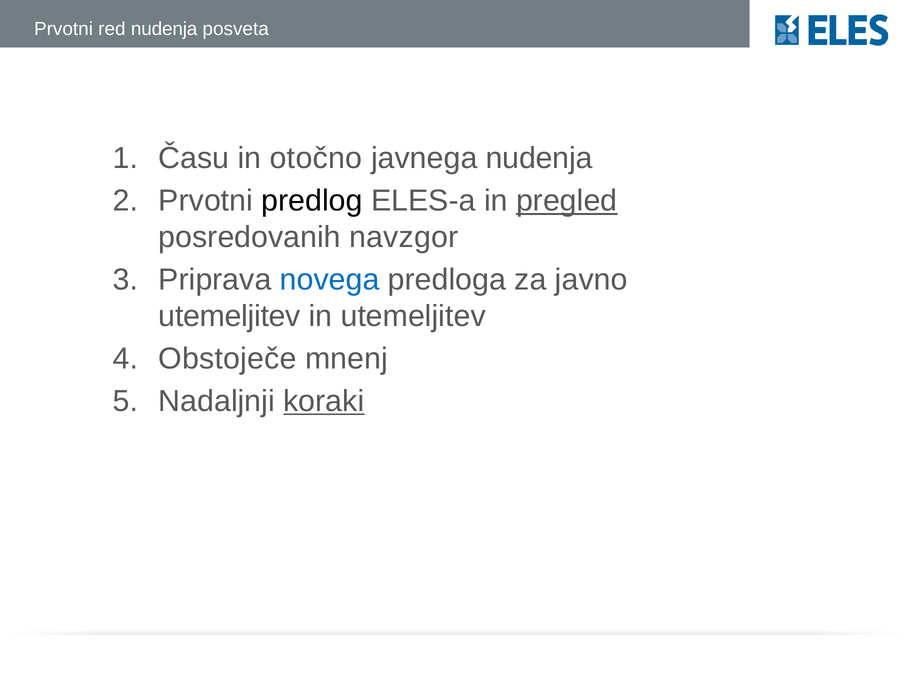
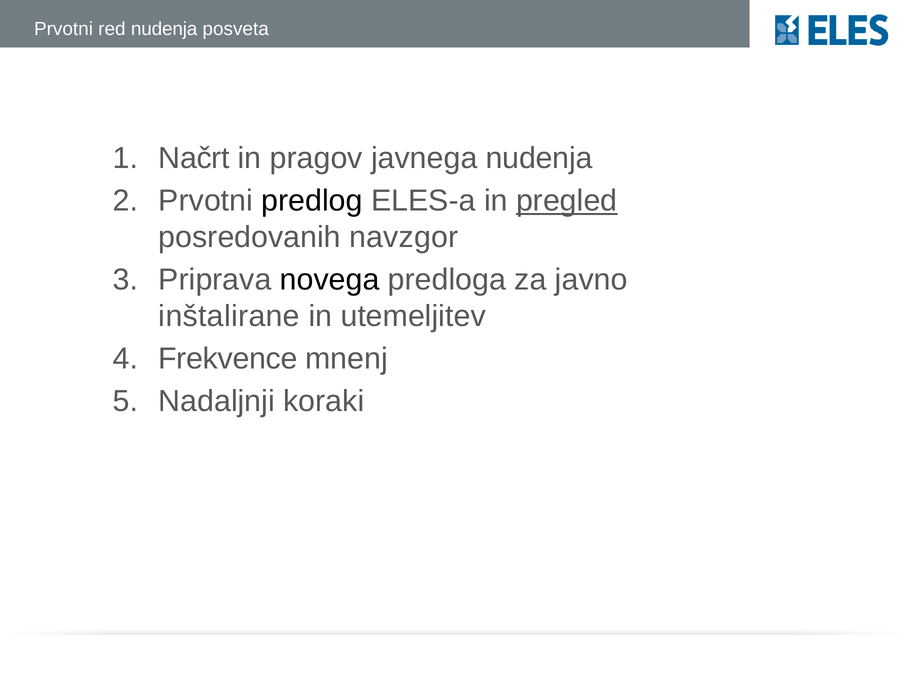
Času: Času -> Načrt
otočno: otočno -> pragov
novega colour: blue -> black
utemeljitev at (229, 316): utemeljitev -> inštalirane
Obstoječe: Obstoječe -> Frekvence
koraki underline: present -> none
